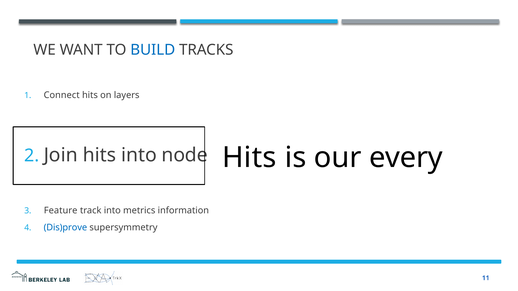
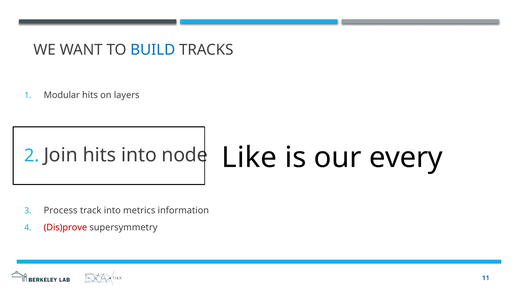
Connect: Connect -> Modular
Hits at (249, 158): Hits -> Like
Feature: Feature -> Process
Dis)prove colour: blue -> red
